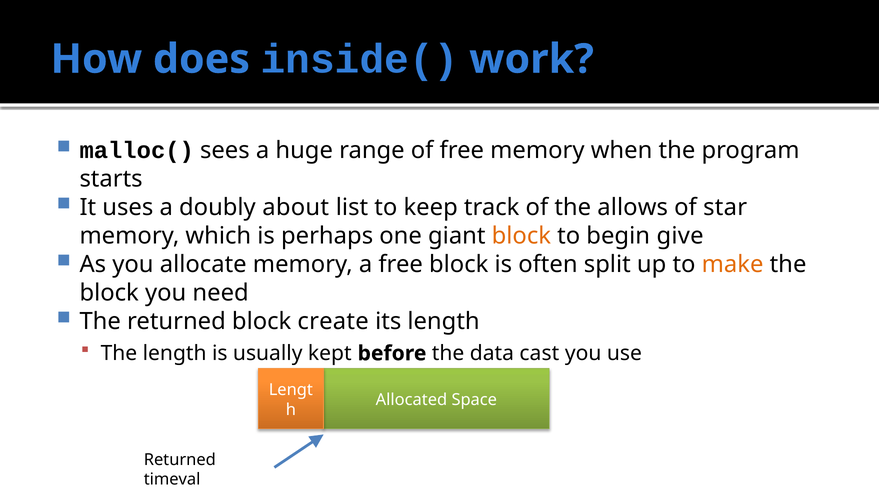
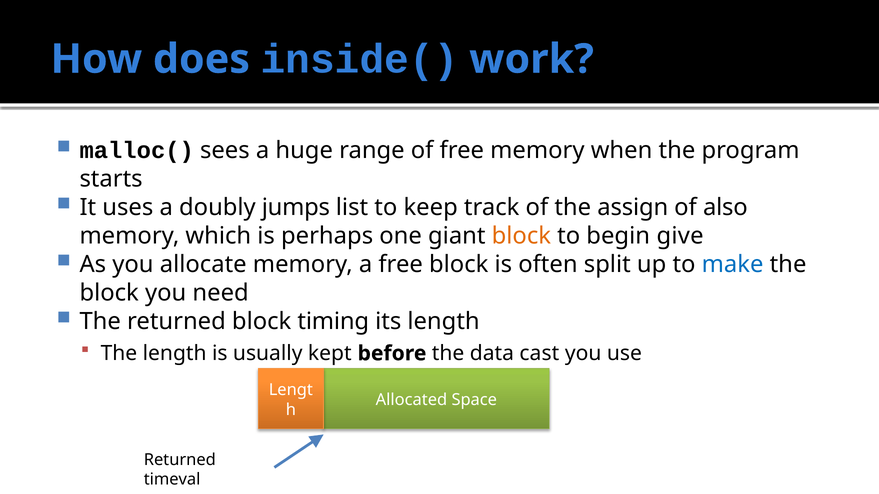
about: about -> jumps
allows: allows -> assign
star: star -> also
make colour: orange -> blue
create: create -> timing
